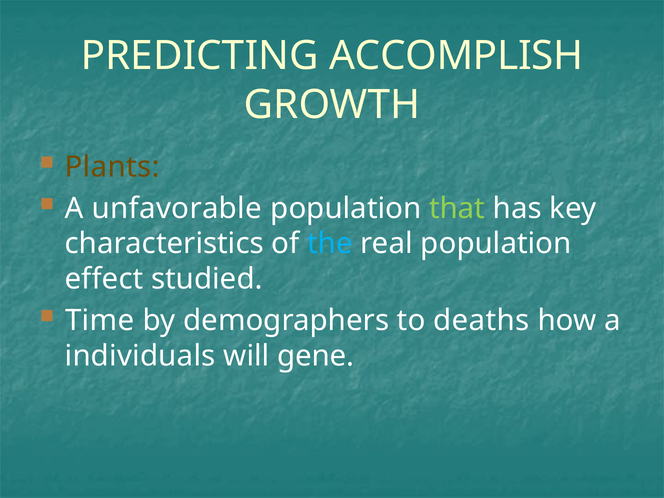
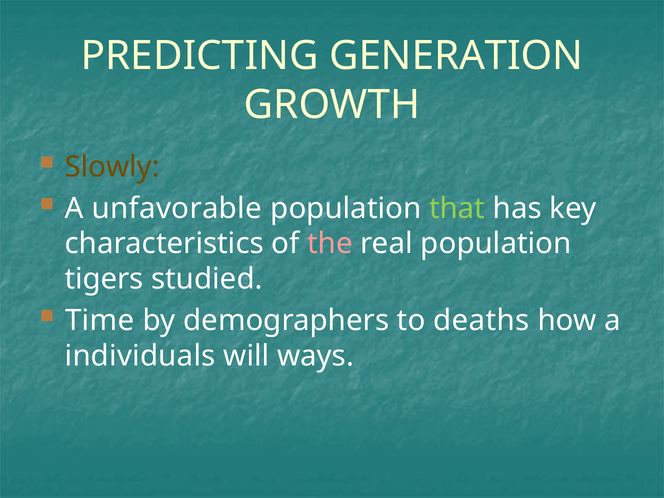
ACCOMPLISH: ACCOMPLISH -> GENERATION
Plants: Plants -> Slowly
the colour: light blue -> pink
effect: effect -> tigers
gene: gene -> ways
